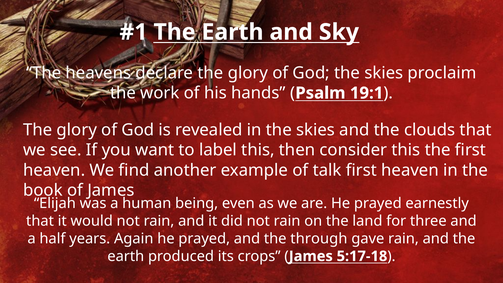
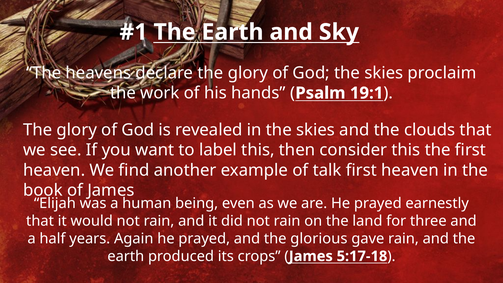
through: through -> glorious
